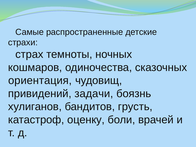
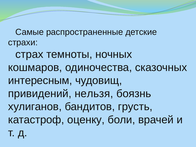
ориентация: ориентация -> интересным
задачи: задачи -> нельзя
